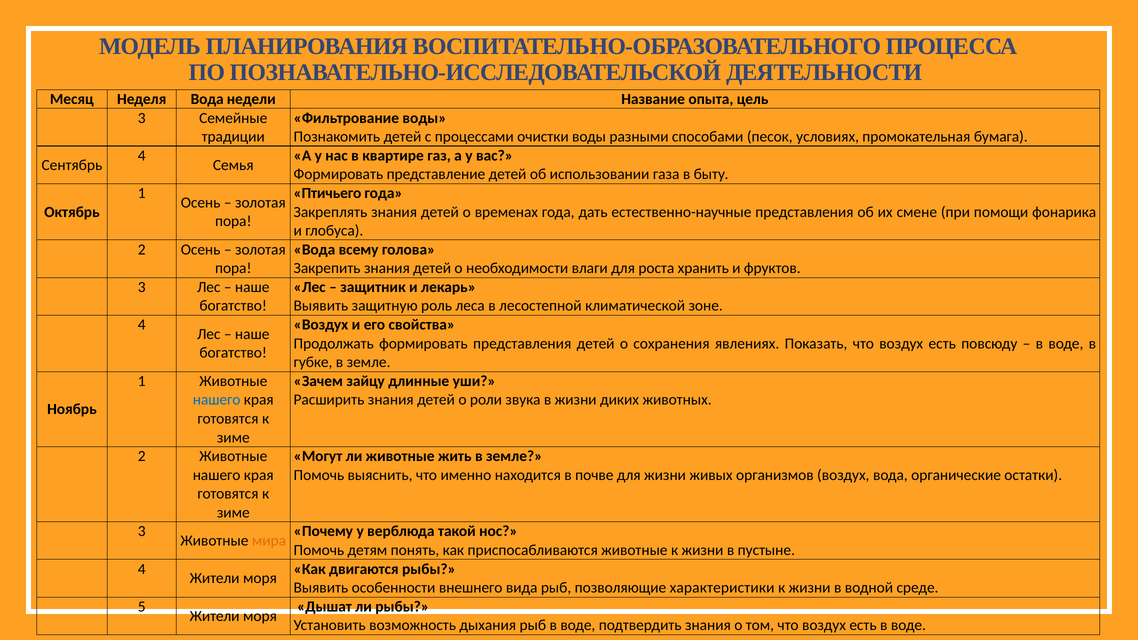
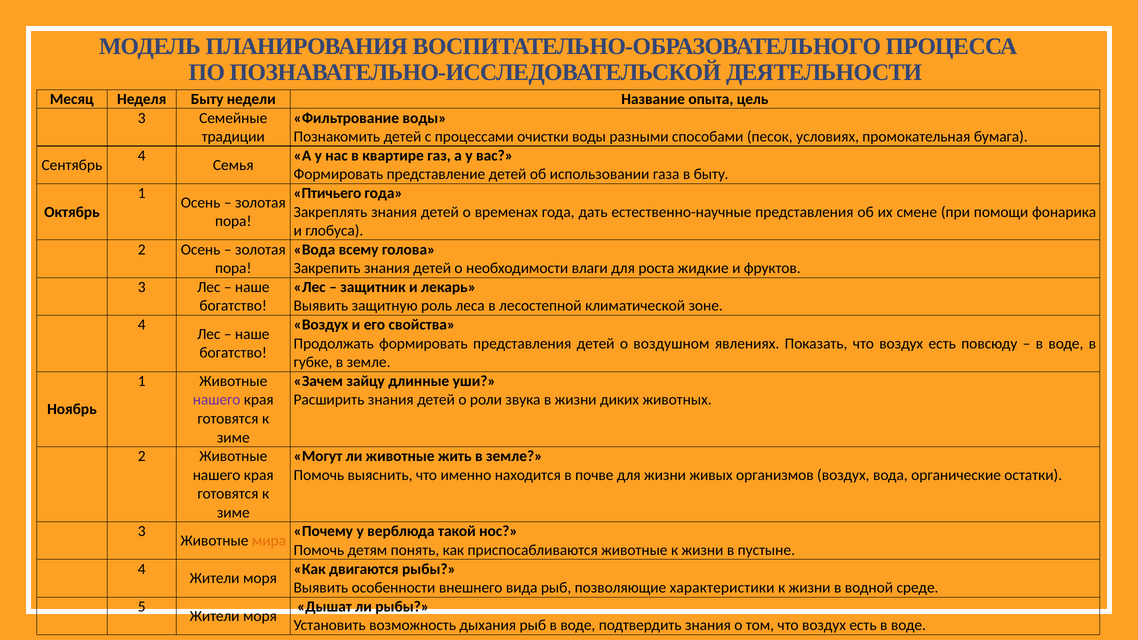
Неделя Вода: Вода -> Быту
хранить: хранить -> жидкие
сохранения: сохранения -> воздушном
нашего at (217, 400) colour: blue -> purple
